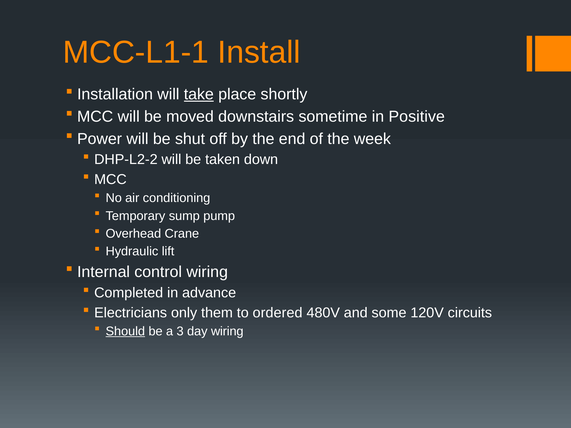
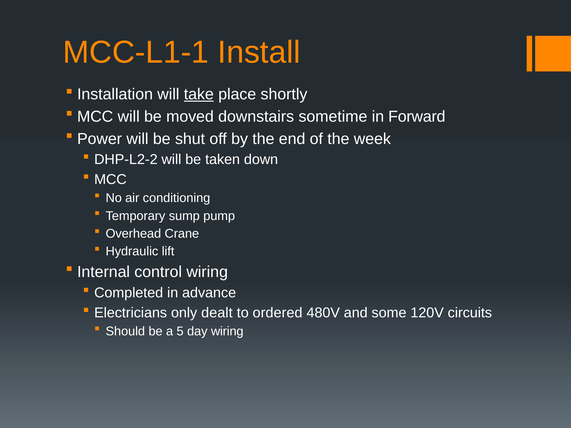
Positive: Positive -> Forward
them: them -> dealt
Should underline: present -> none
3: 3 -> 5
